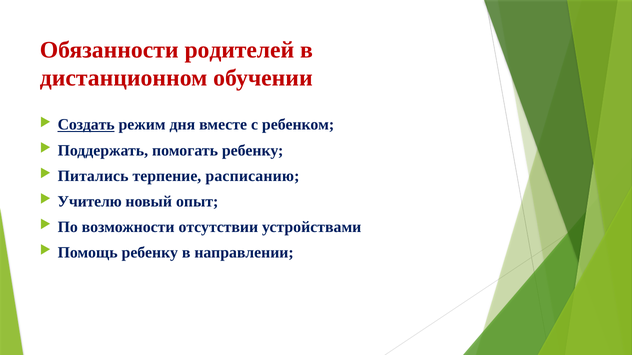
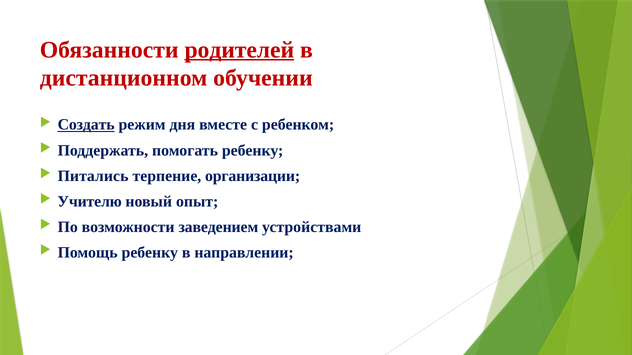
родителей underline: none -> present
расписанию: расписанию -> организации
отсутствии: отсутствии -> заведением
